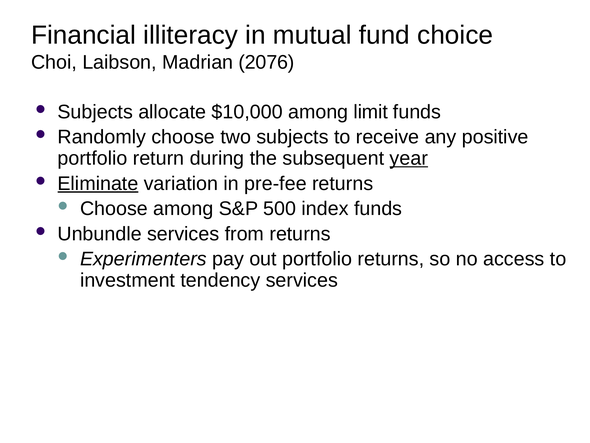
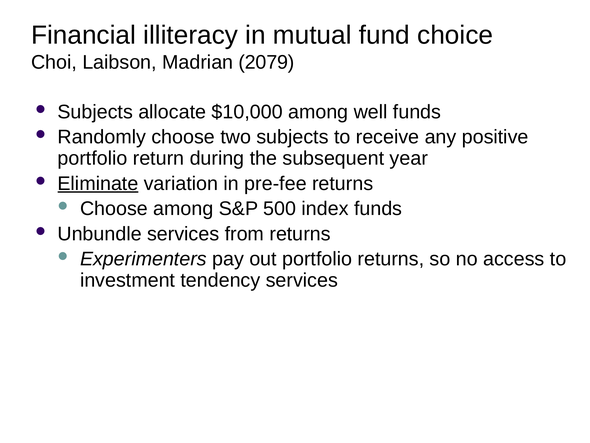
2076: 2076 -> 2079
limit: limit -> well
year underline: present -> none
